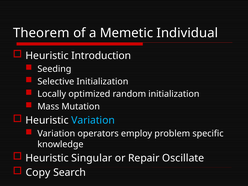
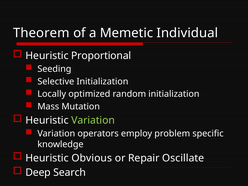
Introduction: Introduction -> Proportional
Variation at (93, 120) colour: light blue -> light green
Singular: Singular -> Obvious
Copy: Copy -> Deep
